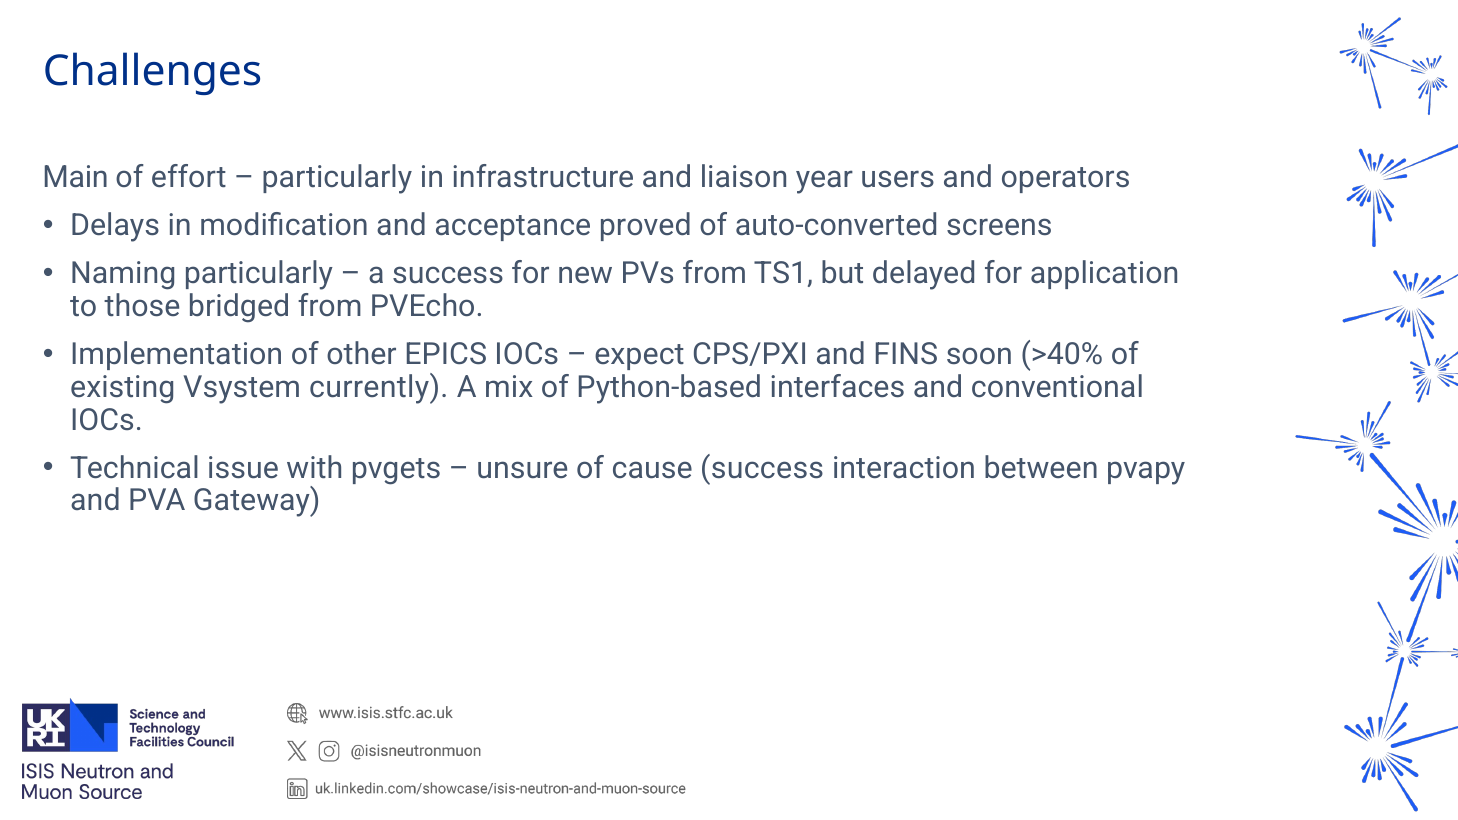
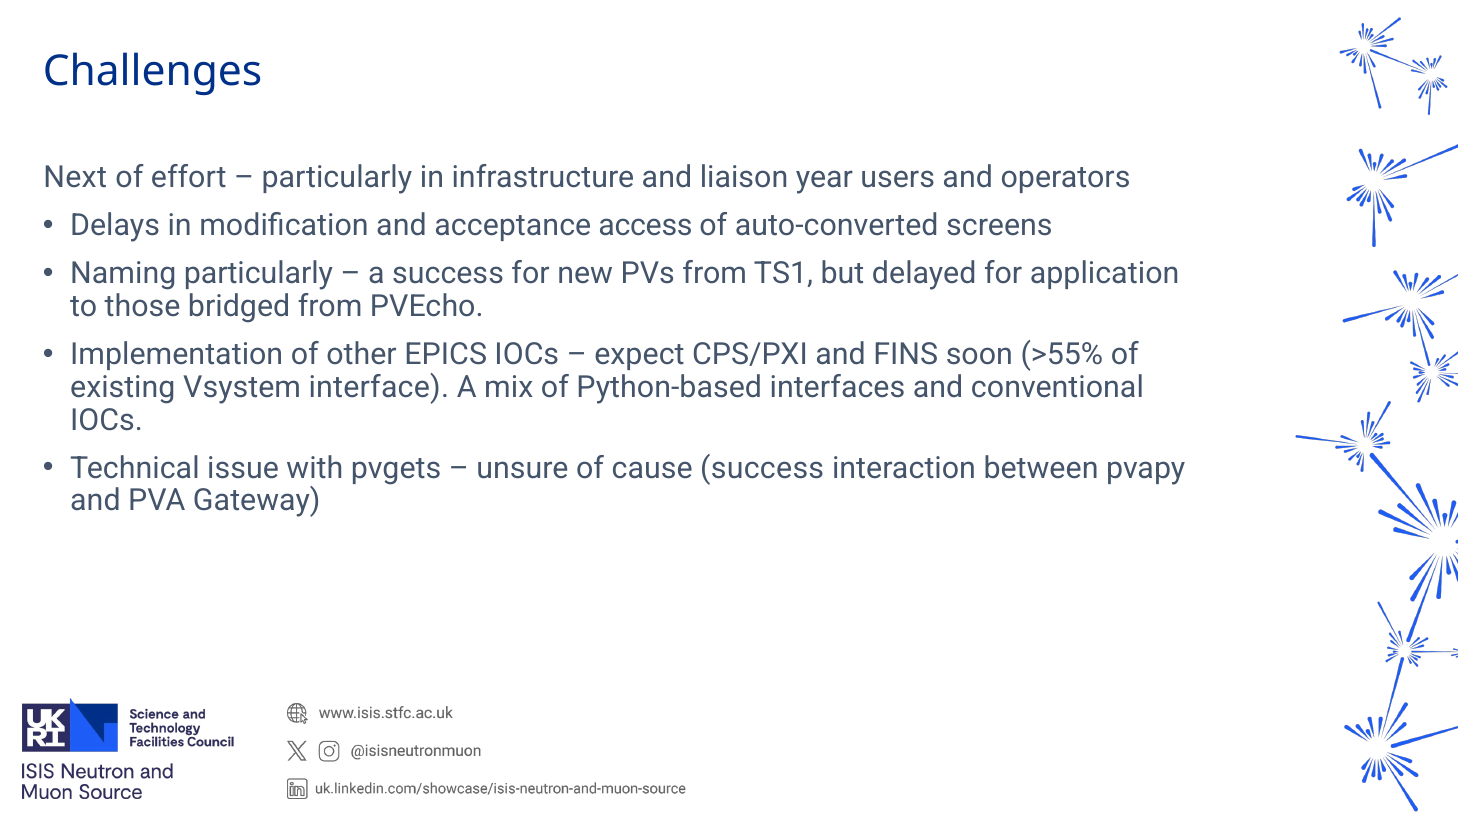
Main: Main -> Next
proved: proved -> access
>40%: >40% -> >55%
currently: currently -> interface
